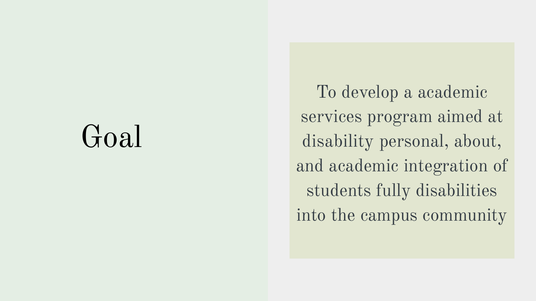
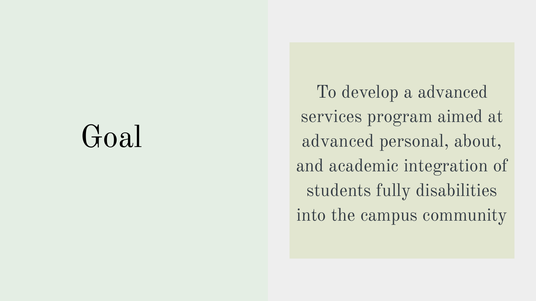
a academic: academic -> advanced
disability at (338, 141): disability -> advanced
